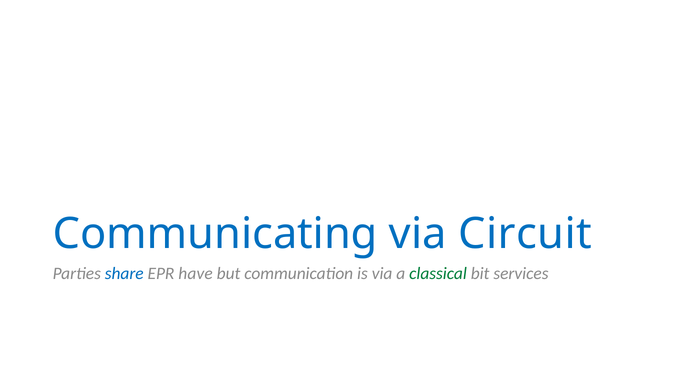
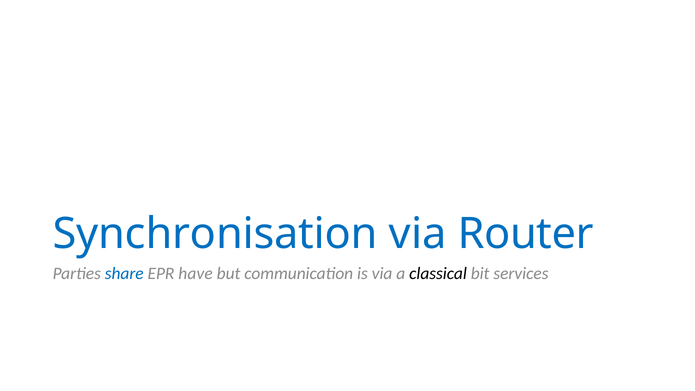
Communicating: Communicating -> Synchronisation
Circuit: Circuit -> Router
classical colour: green -> black
